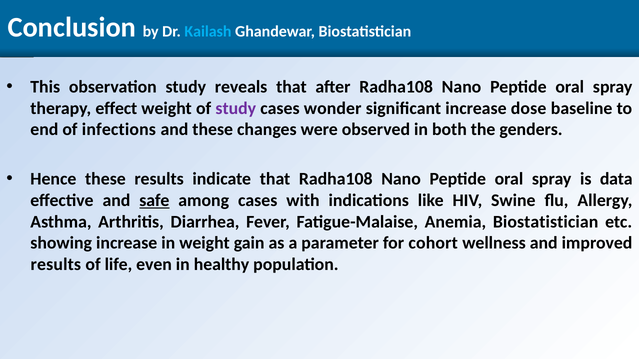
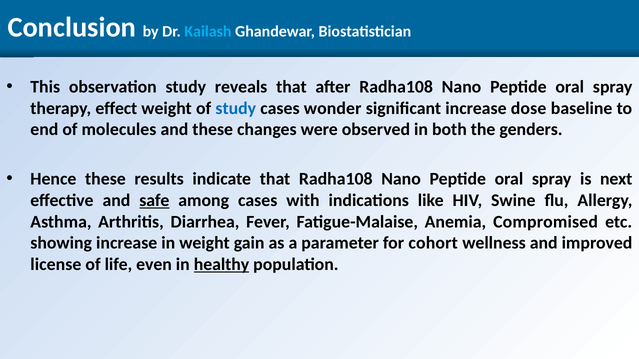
study at (236, 108) colour: purple -> blue
infections: infections -> molecules
data: data -> next
Anemia Biostatistician: Biostatistician -> Compromised
results at (56, 265): results -> license
healthy underline: none -> present
